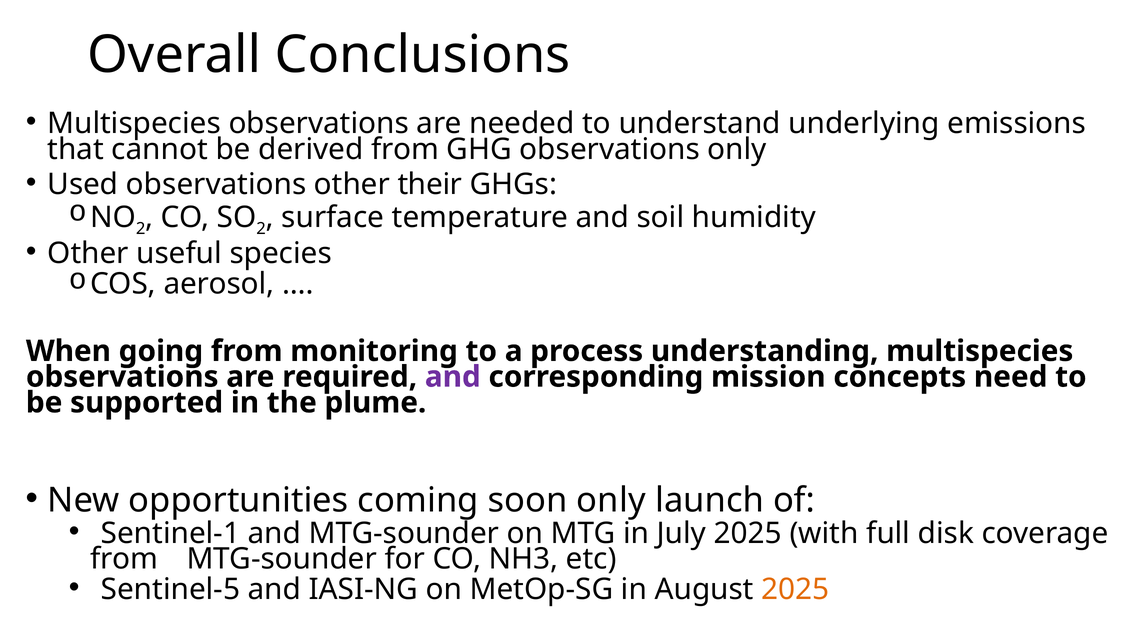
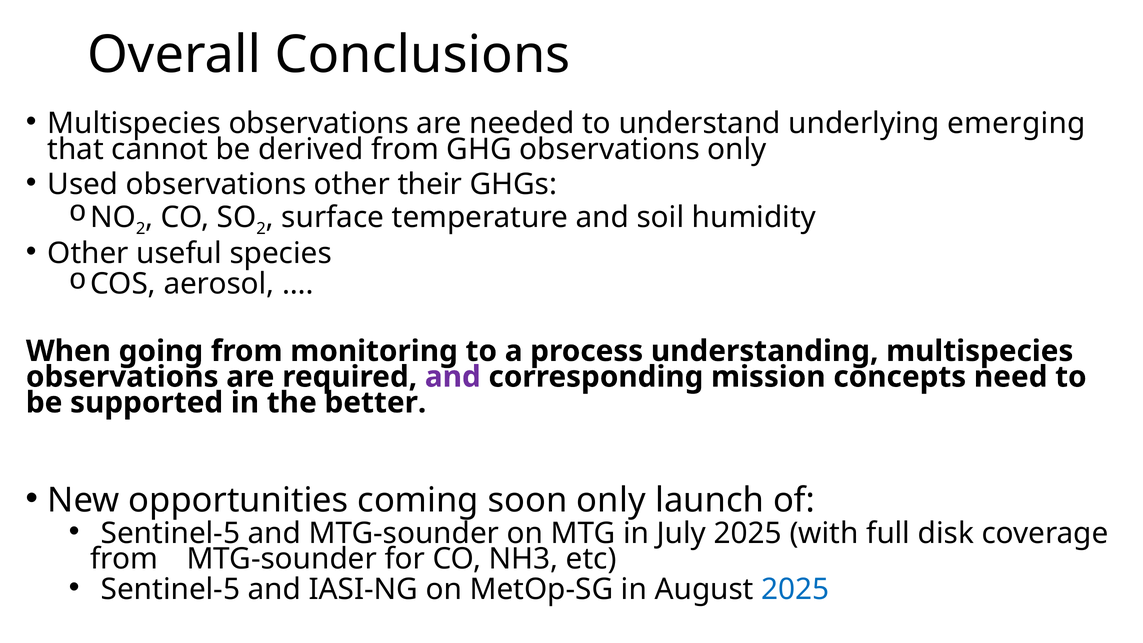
emissions: emissions -> emerging
plume: plume -> better
Sentinel-1 at (170, 533): Sentinel-1 -> Sentinel-5
2025 at (795, 589) colour: orange -> blue
